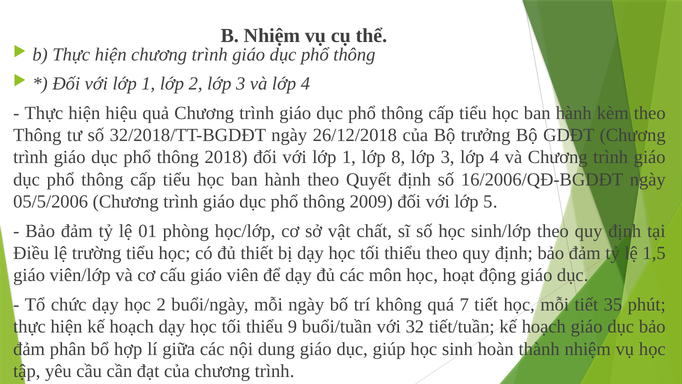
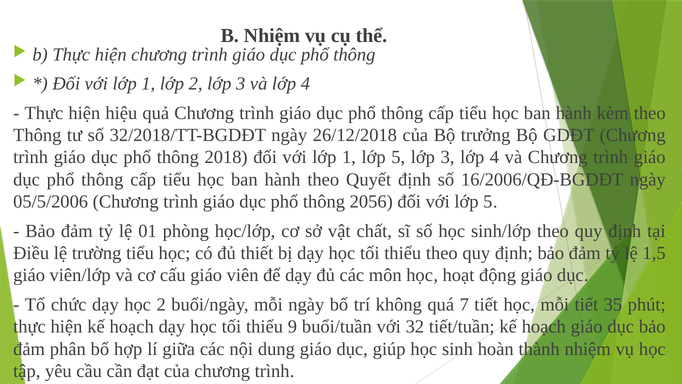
1 lớp 8: 8 -> 5
2009: 2009 -> 2056
